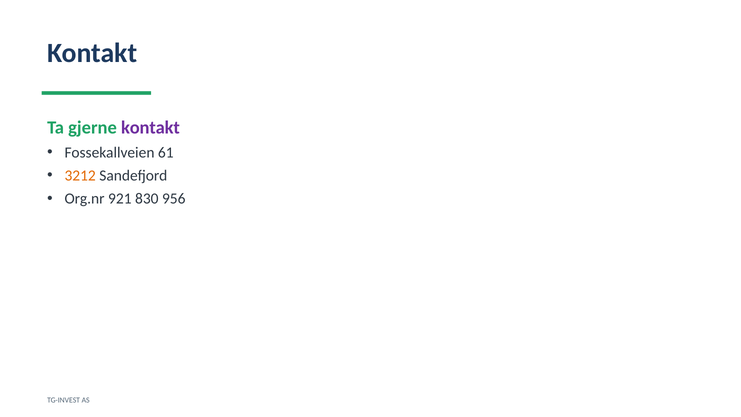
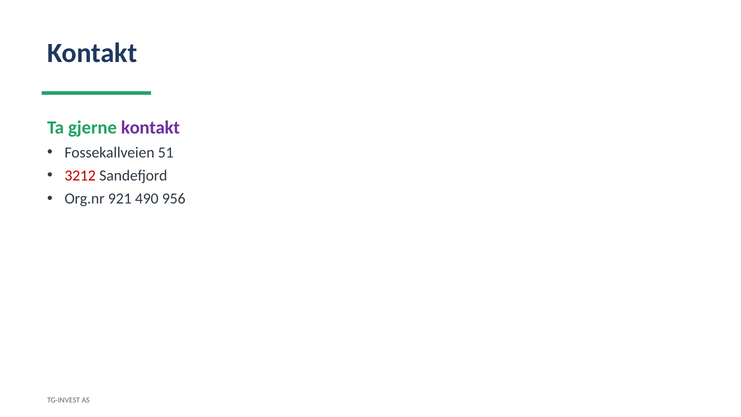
61: 61 -> 51
3212 colour: orange -> red
830: 830 -> 490
